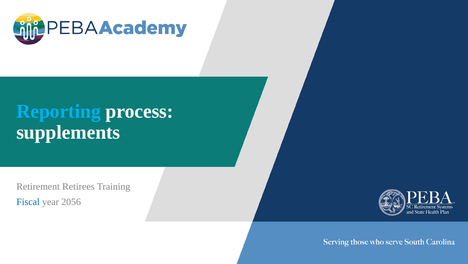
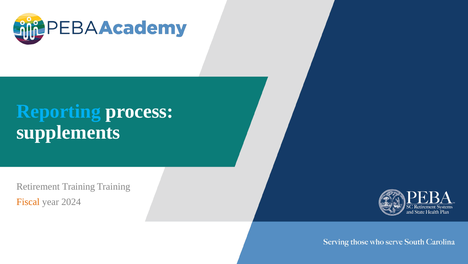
Retirement Retirees: Retirees -> Training
Fiscal colour: blue -> orange
2056: 2056 -> 2024
